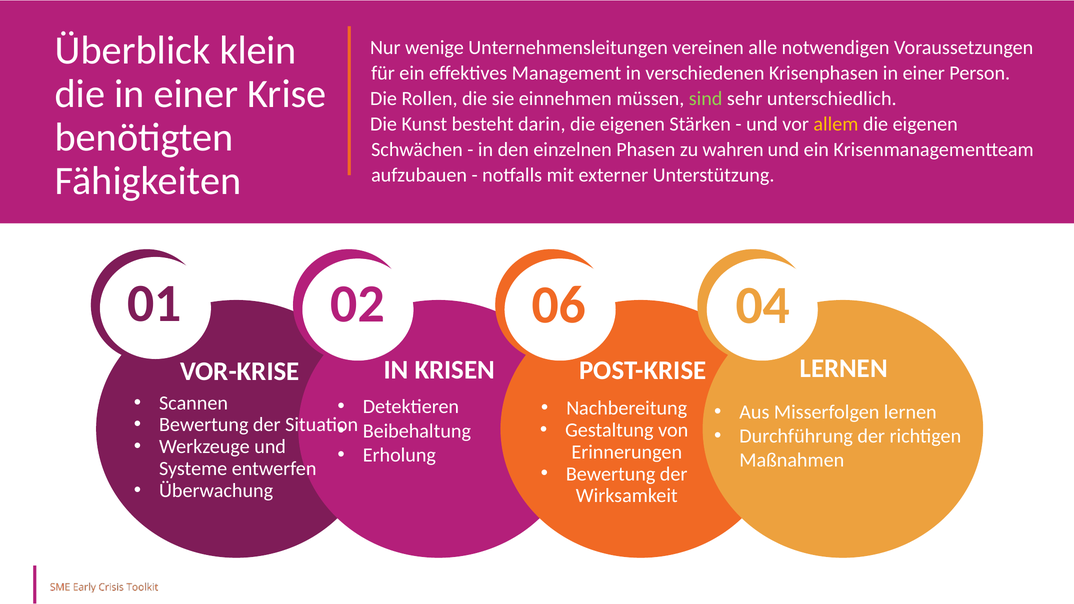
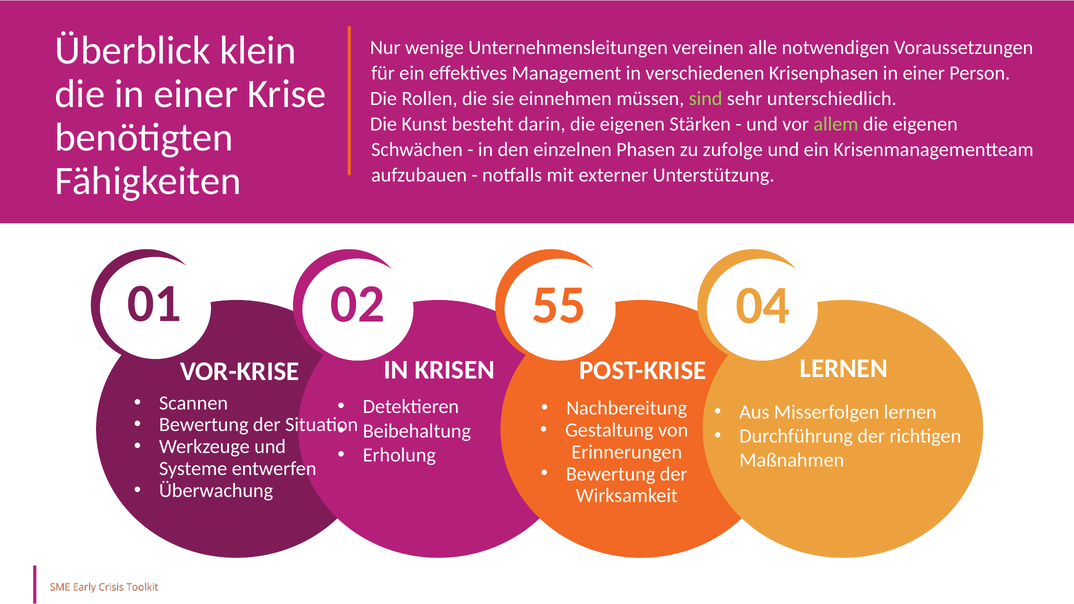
allem colour: yellow -> light green
wahren: wahren -> zufolge
06: 06 -> 55
